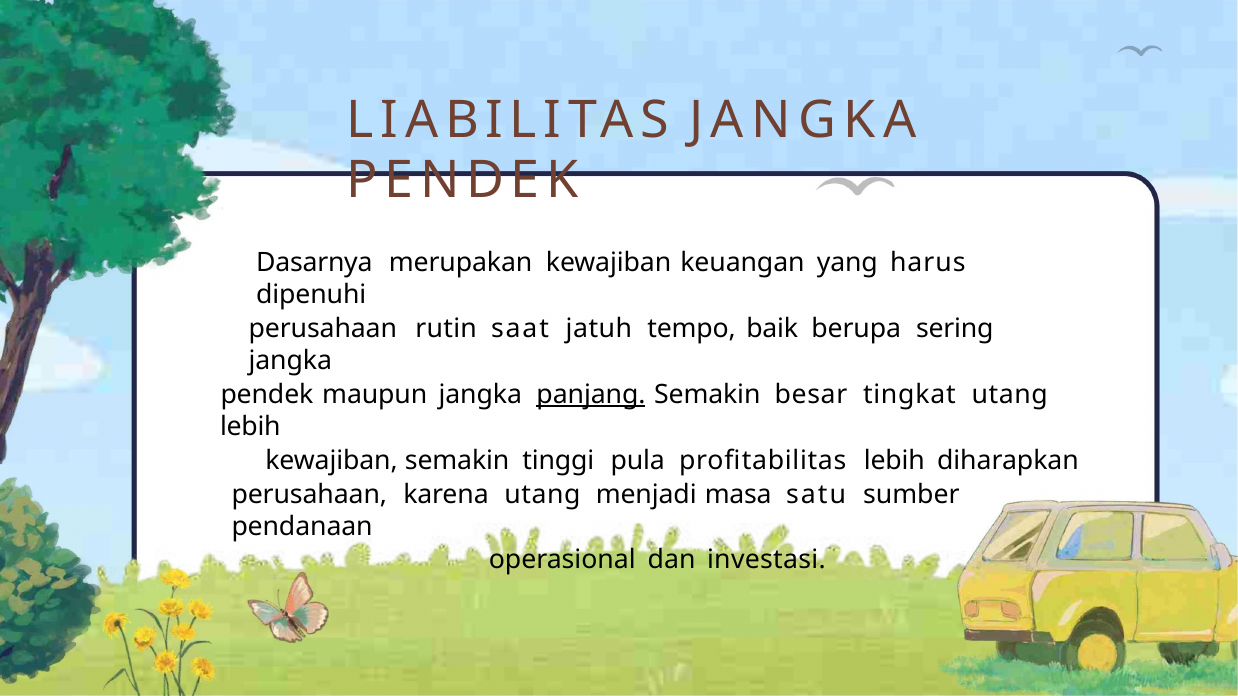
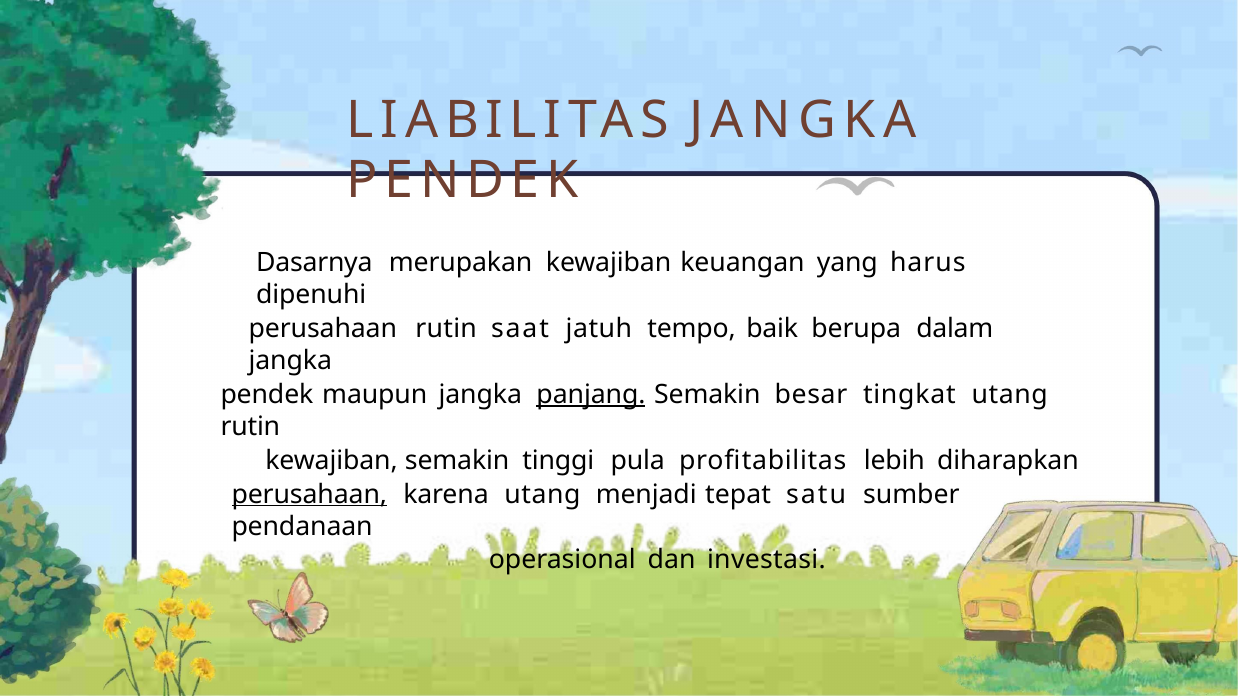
sering: sering -> dalam
lebih at (250, 427): lebih -> rutin
perusahaan at (309, 494) underline: none -> present
masa: masa -> tepat
